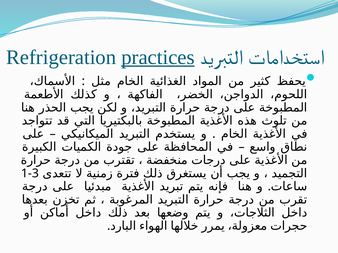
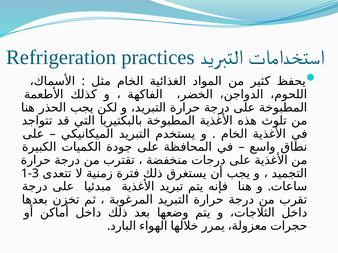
practices underline: present -> none
